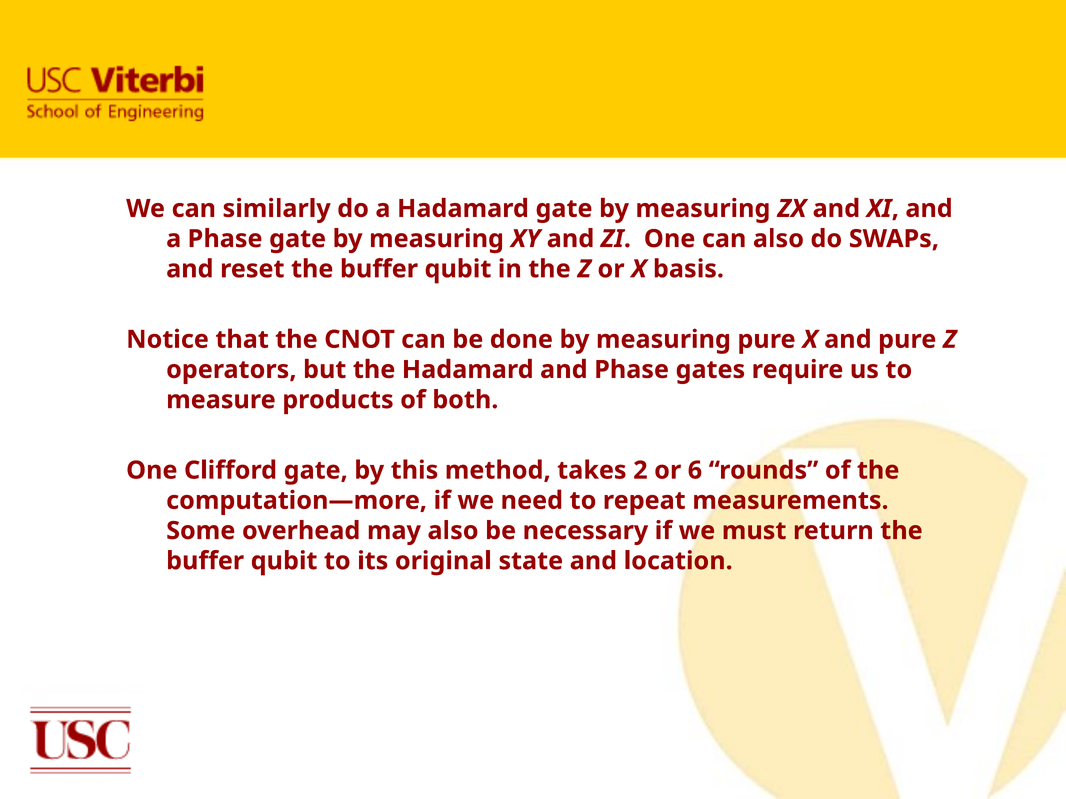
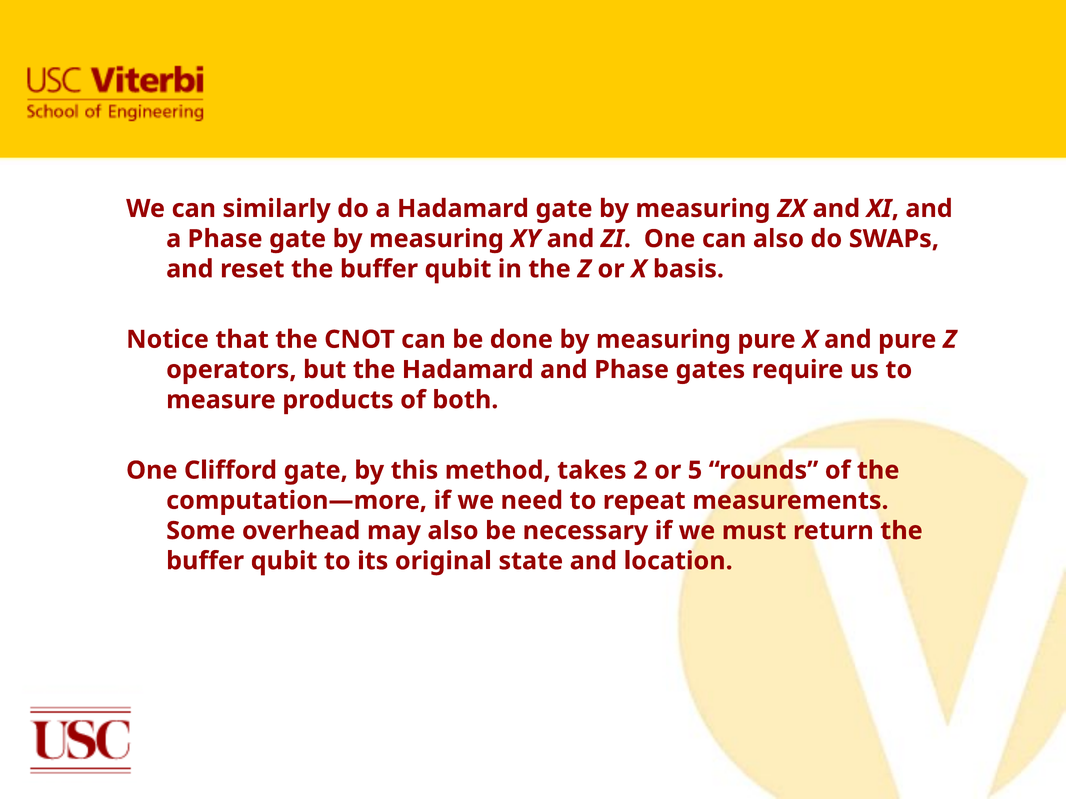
6: 6 -> 5
